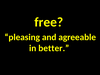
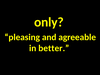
free: free -> only
